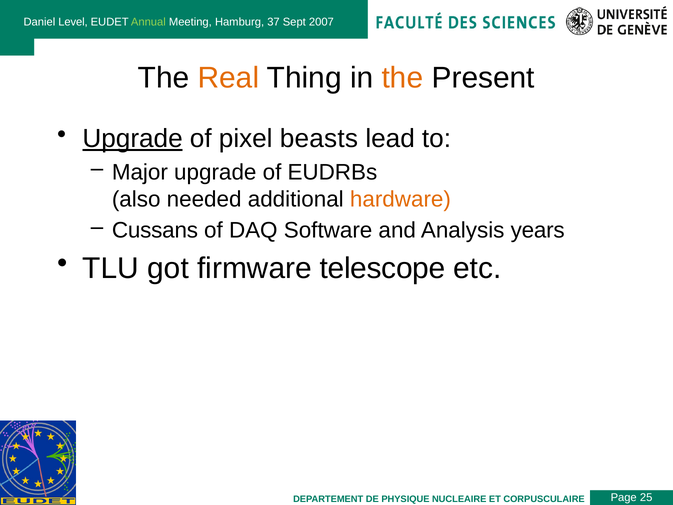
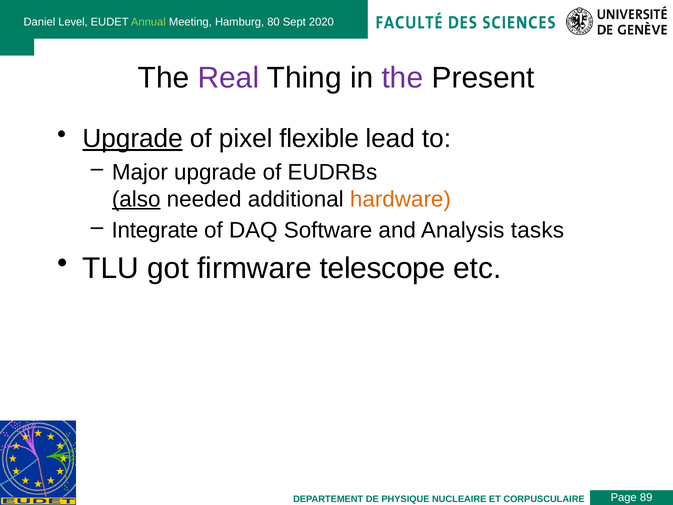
37: 37 -> 80
2007: 2007 -> 2020
Real colour: orange -> purple
the at (402, 78) colour: orange -> purple
beasts: beasts -> flexible
also underline: none -> present
Cussans: Cussans -> Integrate
years: years -> tasks
25: 25 -> 89
